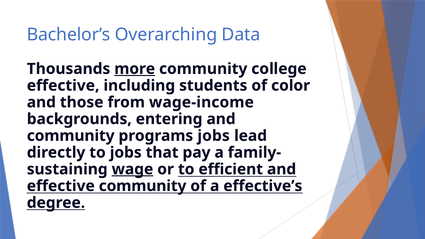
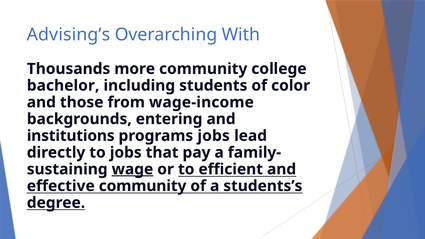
Bachelor’s: Bachelor’s -> Advising’s
Data: Data -> With
more underline: present -> none
effective at (63, 86): effective -> bachelor
community at (71, 136): community -> institutions
effective’s: effective’s -> students’s
